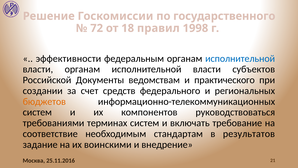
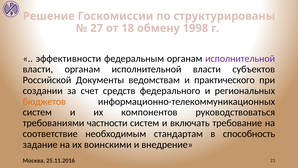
государственного: государственного -> структурированы
72: 72 -> 27
правил: правил -> обмену
исполнительной at (240, 58) colour: blue -> purple
терминах: терминах -> частности
результатов: результатов -> способность
